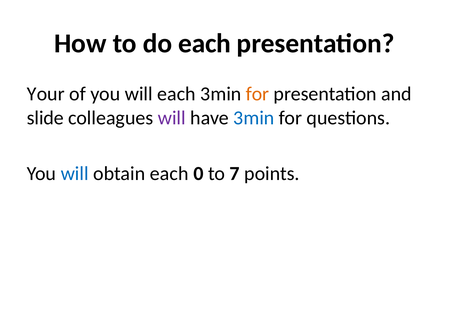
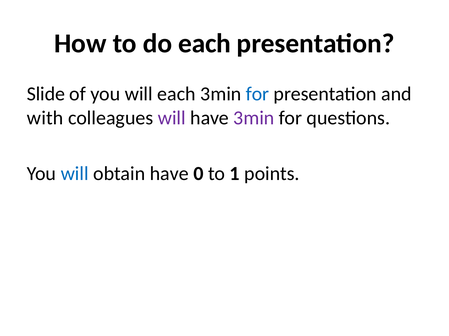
Your: Your -> Slide
for at (258, 94) colour: orange -> blue
slide: slide -> with
3min at (254, 118) colour: blue -> purple
obtain each: each -> have
7: 7 -> 1
